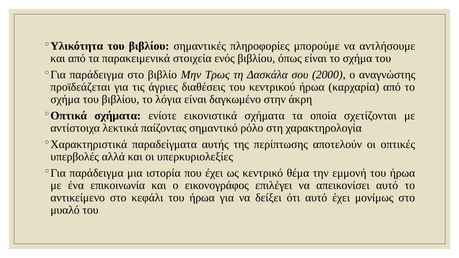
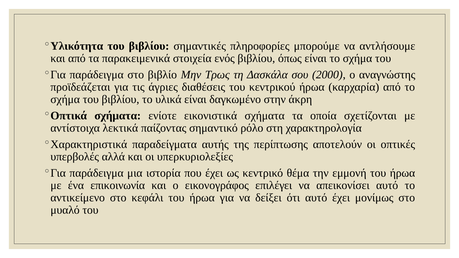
λόγια: λόγια -> υλικά
